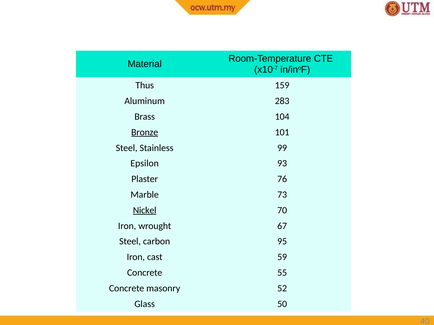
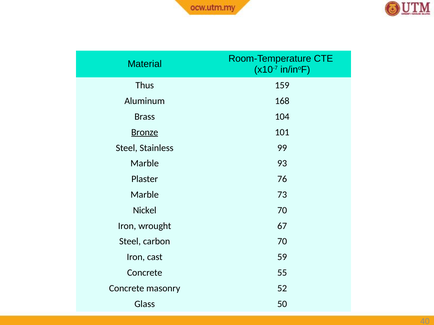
283: 283 -> 168
Epsilon at (145, 164): Epsilon -> Marble
Nickel underline: present -> none
carbon 95: 95 -> 70
